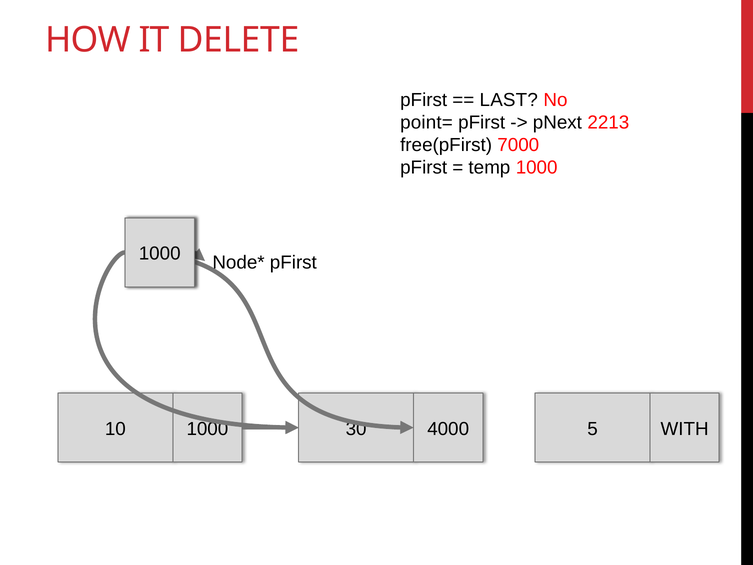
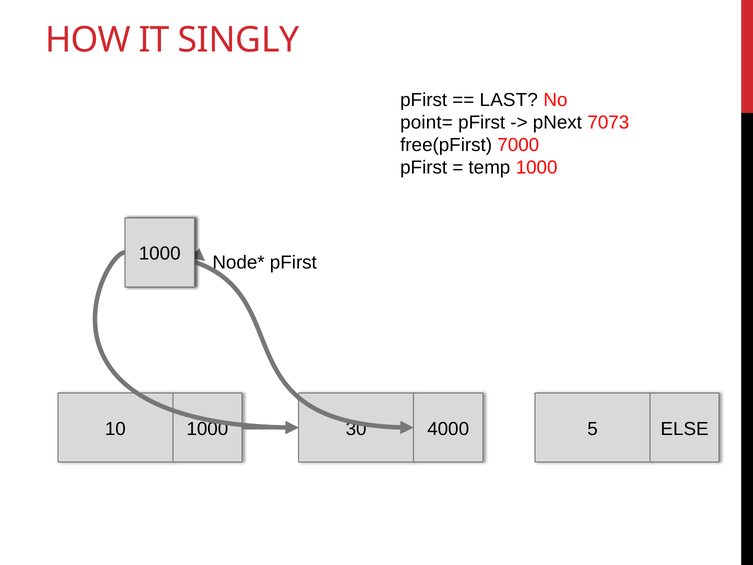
DELETE: DELETE -> SINGLY
2213: 2213 -> 7073
WITH: WITH -> ELSE
